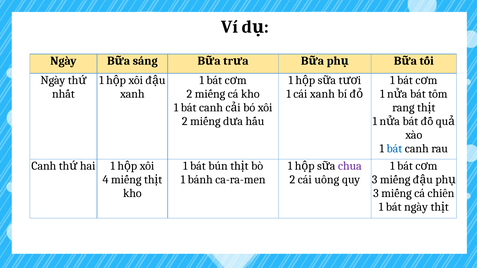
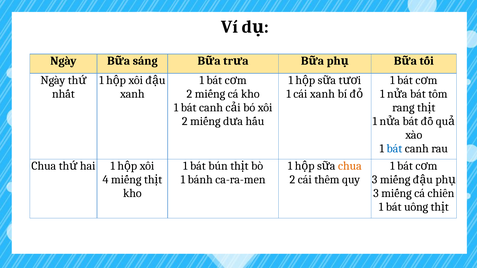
Canh at (44, 166): Canh -> Chua
chua at (350, 166) colour: purple -> orange
uống: uống -> thêm
bát ngày: ngày -> uống
